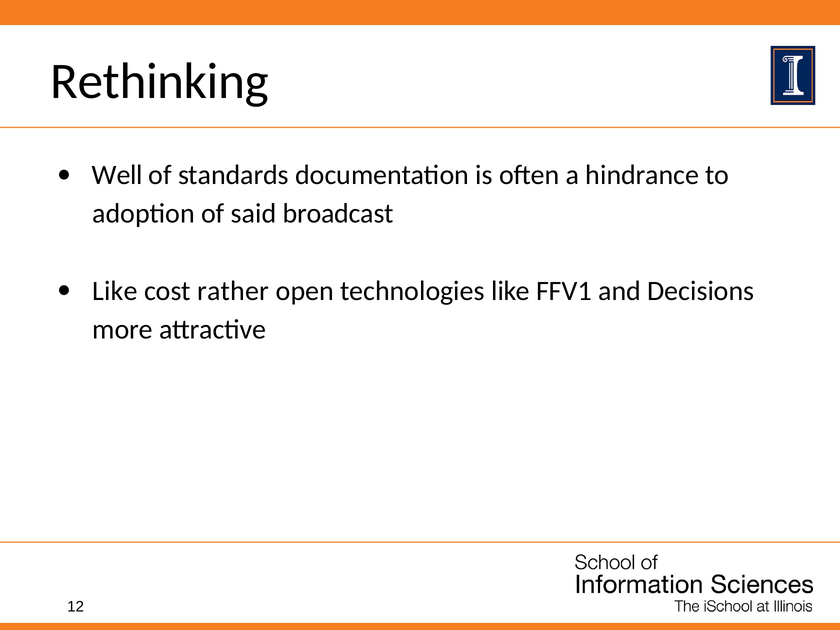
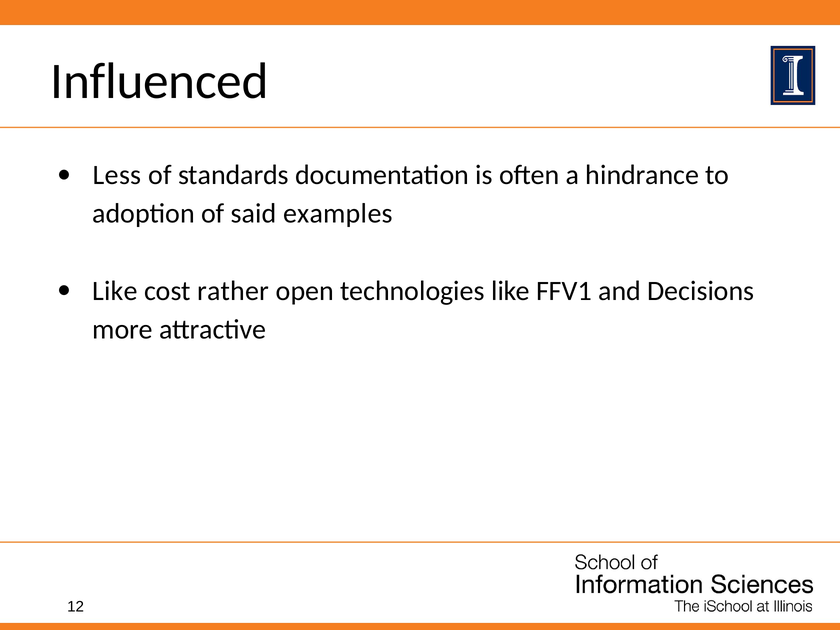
Rethinking: Rethinking -> Influenced
Well: Well -> Less
broadcast: broadcast -> examples
